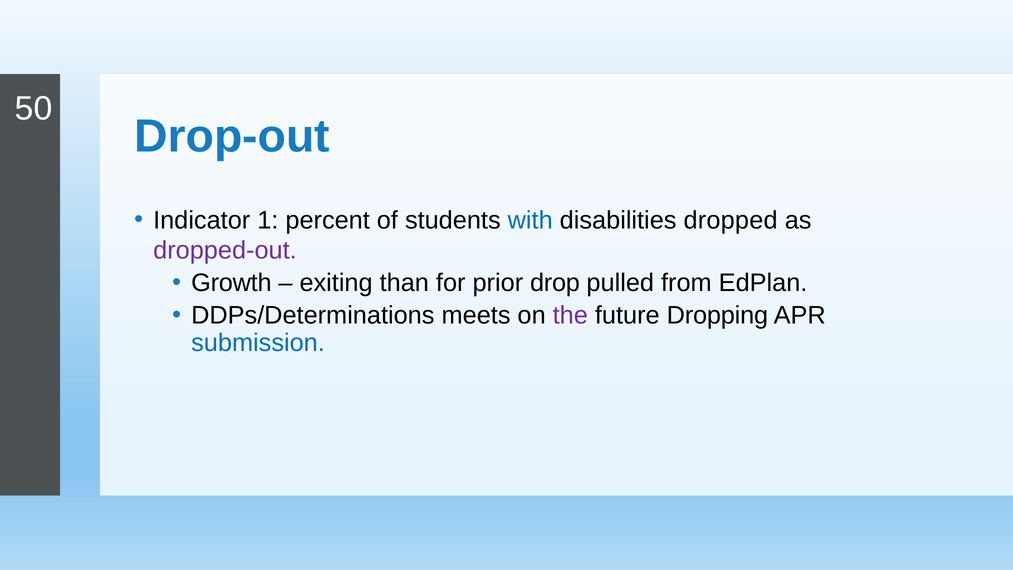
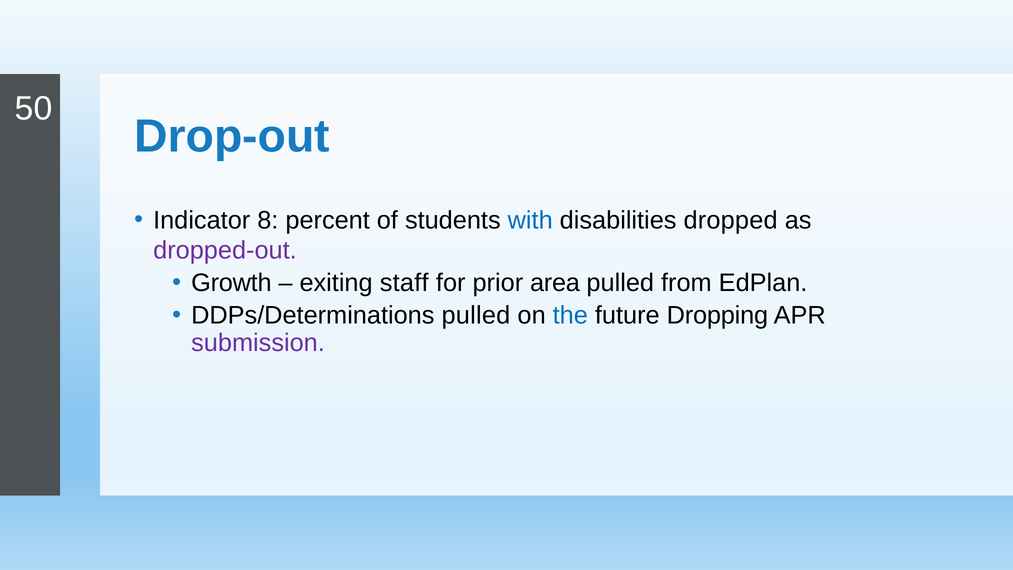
1: 1 -> 8
than: than -> staff
drop: drop -> area
DDPs/Determinations meets: meets -> pulled
the colour: purple -> blue
submission colour: blue -> purple
